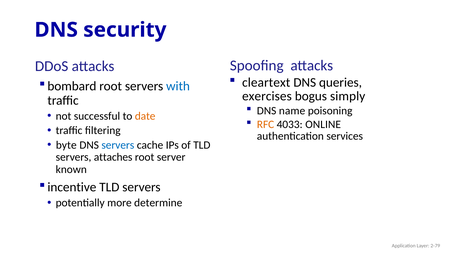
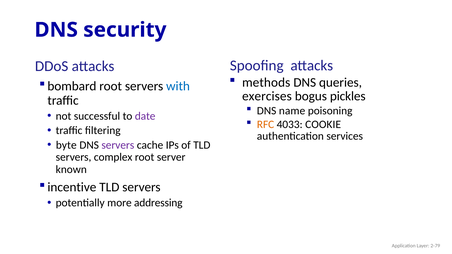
cleartext: cleartext -> methods
simply: simply -> pickles
date colour: orange -> purple
ONLINE: ONLINE -> COOKIE
servers at (118, 145) colour: blue -> purple
attaches: attaches -> complex
determine: determine -> addressing
